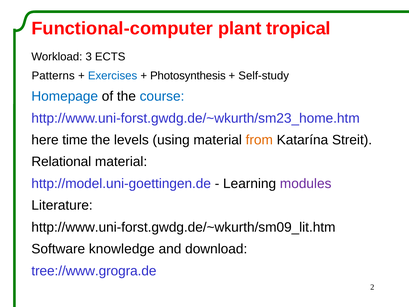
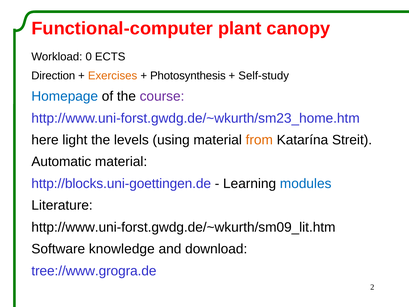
tropical: tropical -> canopy
3: 3 -> 0
Patterns: Patterns -> Direction
Exercises colour: blue -> orange
course colour: blue -> purple
time: time -> light
Relational: Relational -> Automatic
http://model.uni-goettingen.de: http://model.uni-goettingen.de -> http://blocks.uni-goettingen.de
modules colour: purple -> blue
